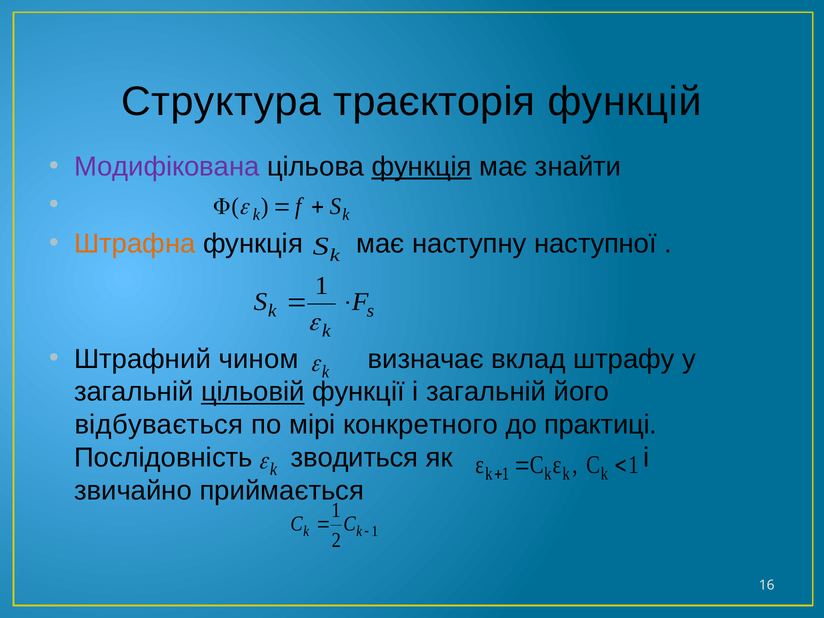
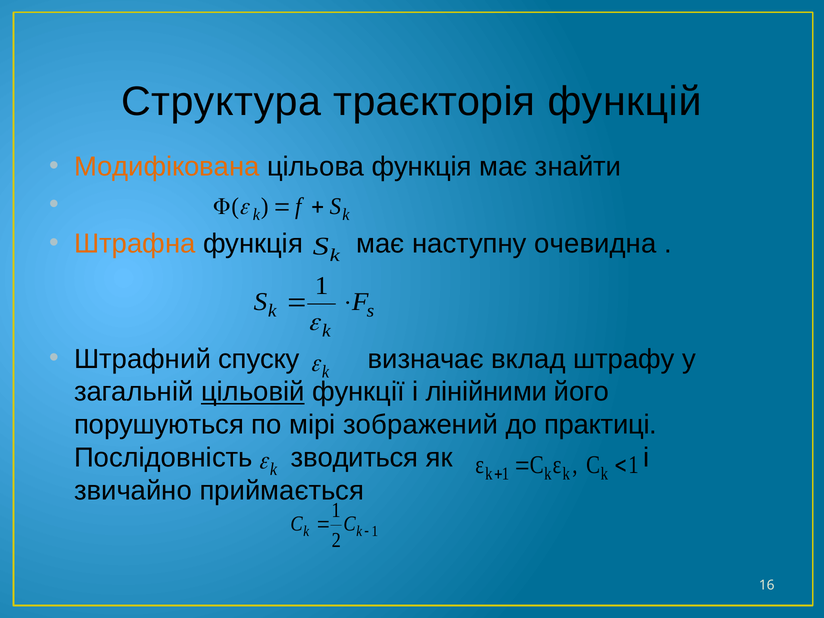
Модифікована colour: purple -> orange
функція at (422, 167) underline: present -> none
наступної: наступної -> очевидна
чином: чином -> спуску
і загальній: загальній -> лінійними
відбувається: відбувається -> порушуються
конкретного: конкретного -> зображений
